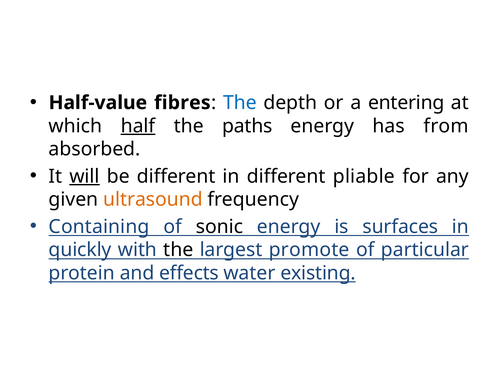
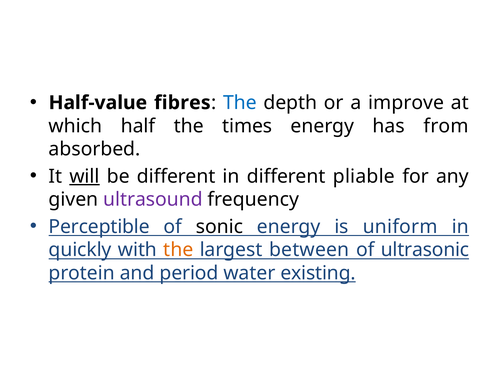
entering: entering -> improve
half underline: present -> none
paths: paths -> times
ultrasound colour: orange -> purple
Containing: Containing -> Perceptible
surfaces: surfaces -> uniform
the at (178, 250) colour: black -> orange
promote: promote -> between
particular: particular -> ultrasonic
effects: effects -> period
